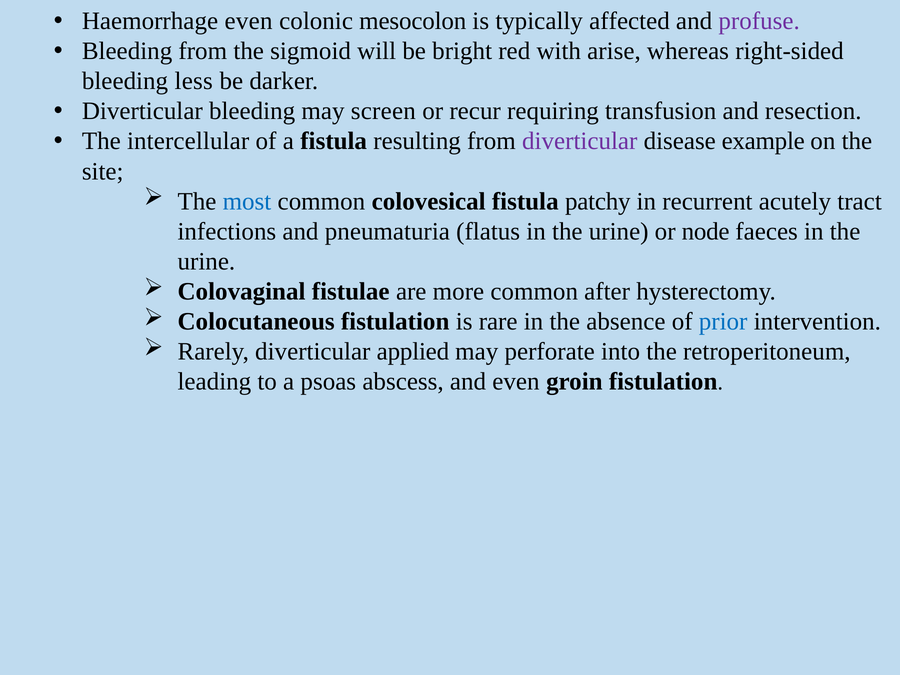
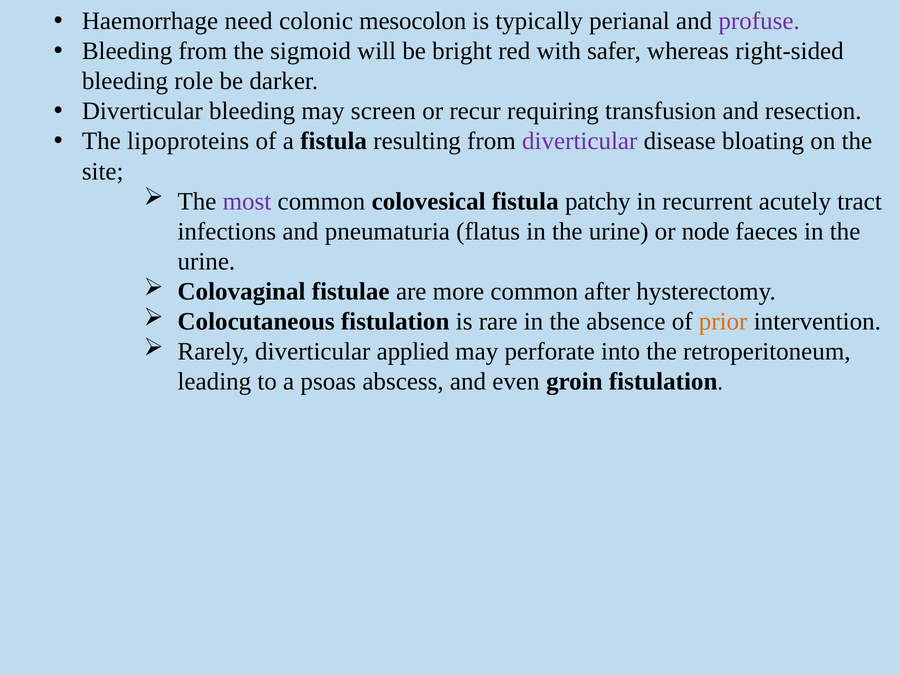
Haemorrhage even: even -> need
affected: affected -> perianal
arise: arise -> safer
less: less -> role
intercellular: intercellular -> lipoproteins
example: example -> bloating
most colour: blue -> purple
prior colour: blue -> orange
